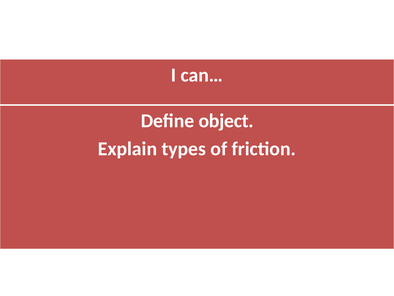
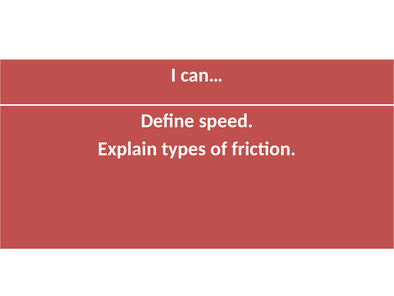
object: object -> speed
